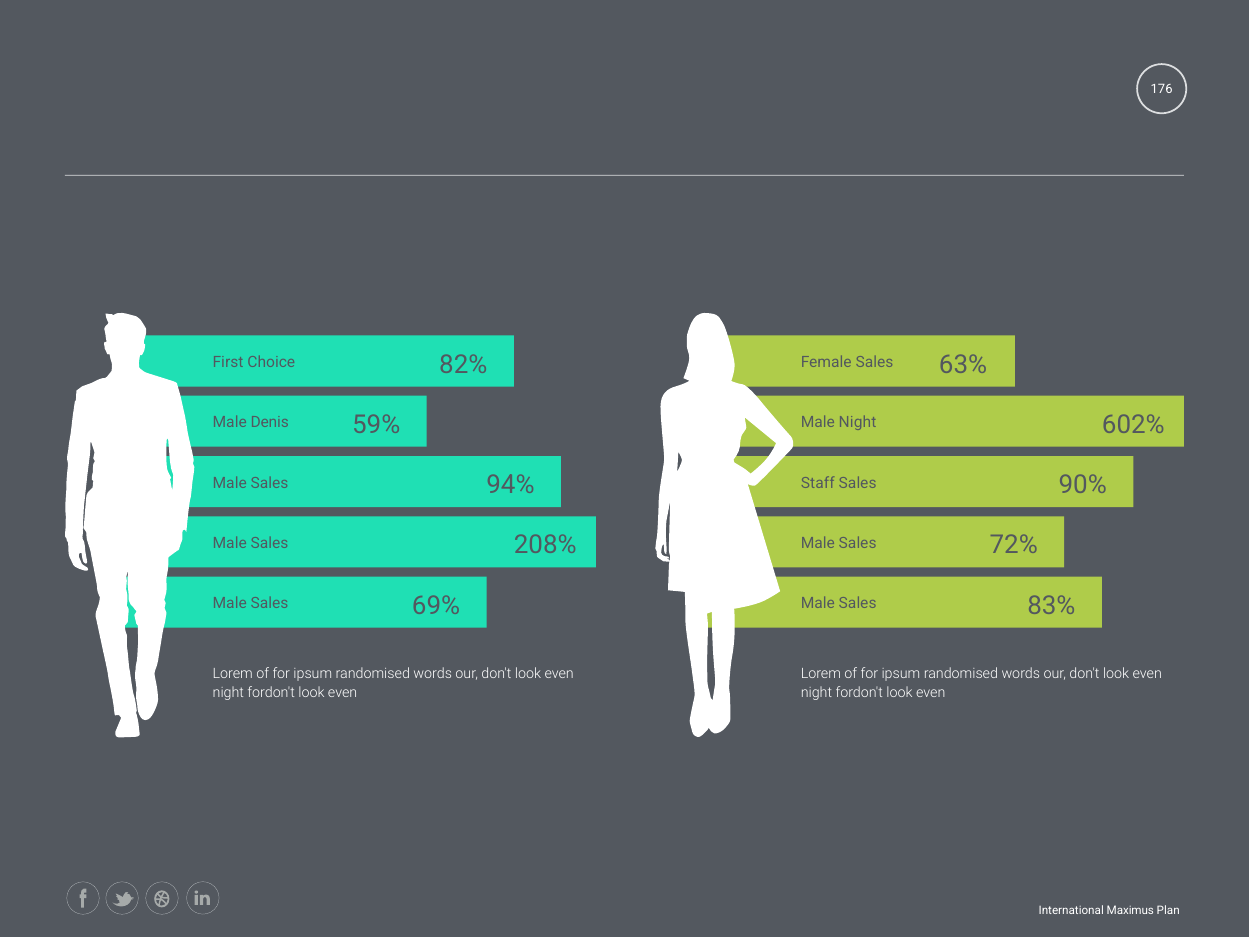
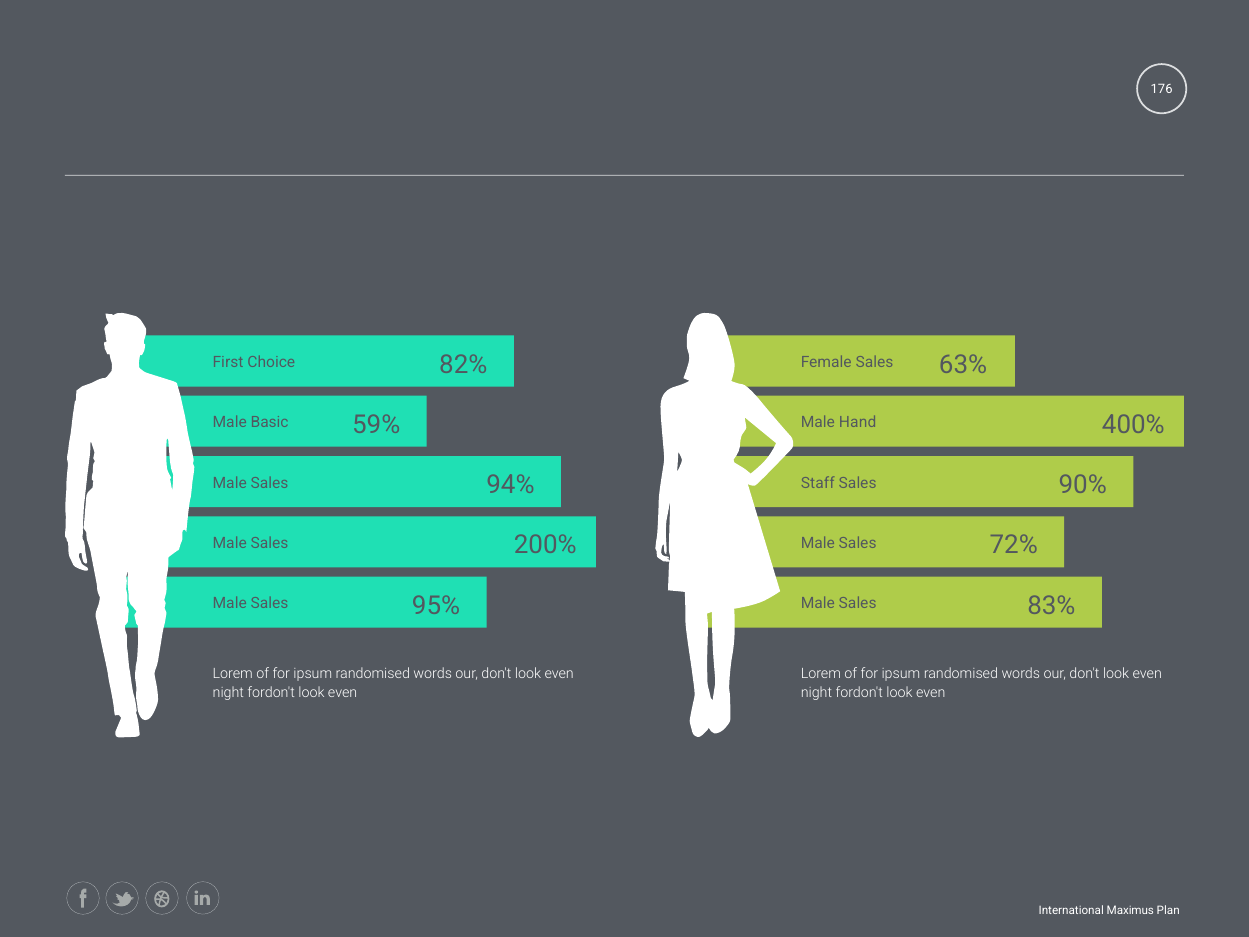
602%: 602% -> 400%
Denis: Denis -> Basic
Male Night: Night -> Hand
208%: 208% -> 200%
69%: 69% -> 95%
